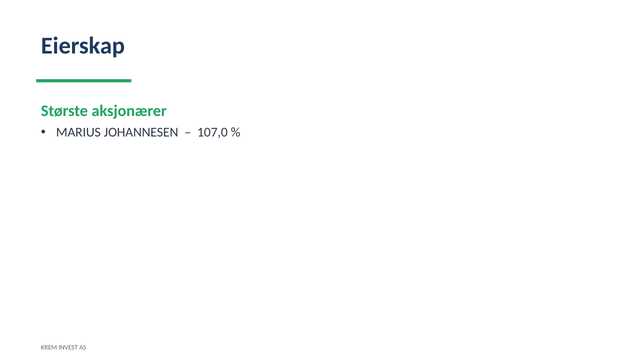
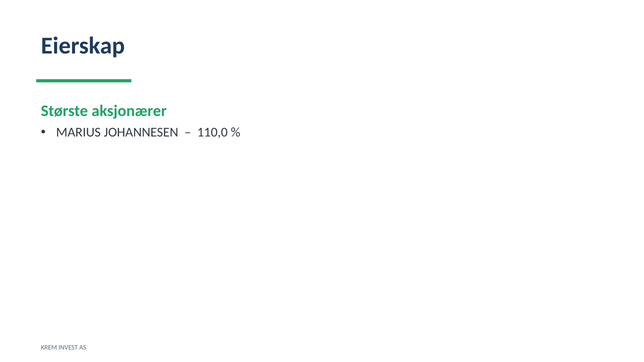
107,0: 107,0 -> 110,0
